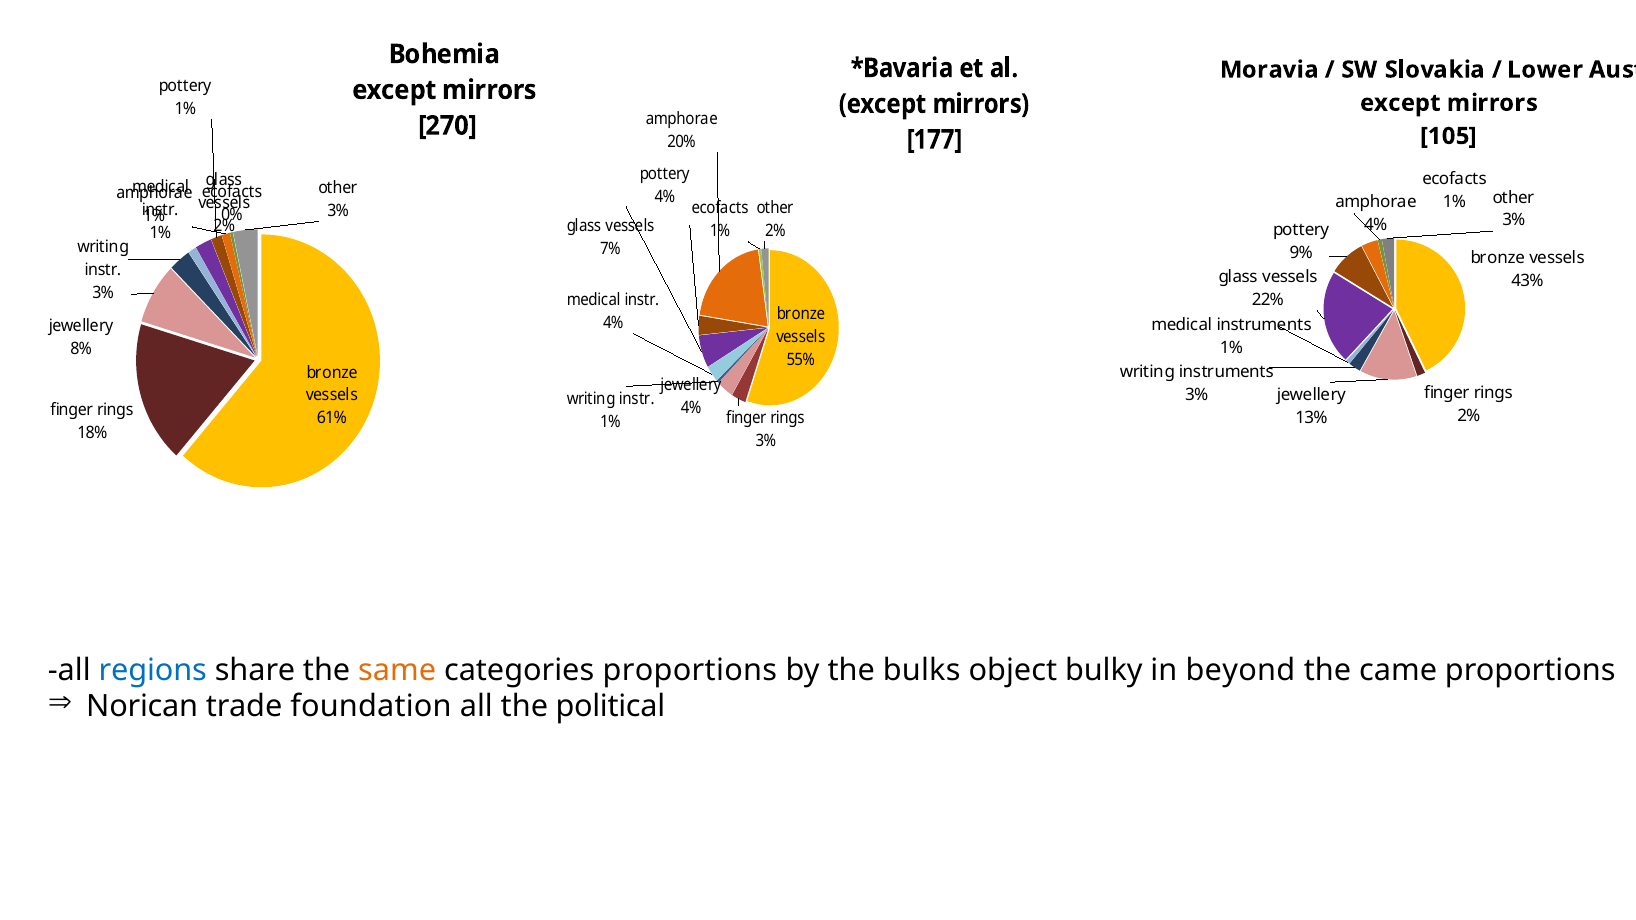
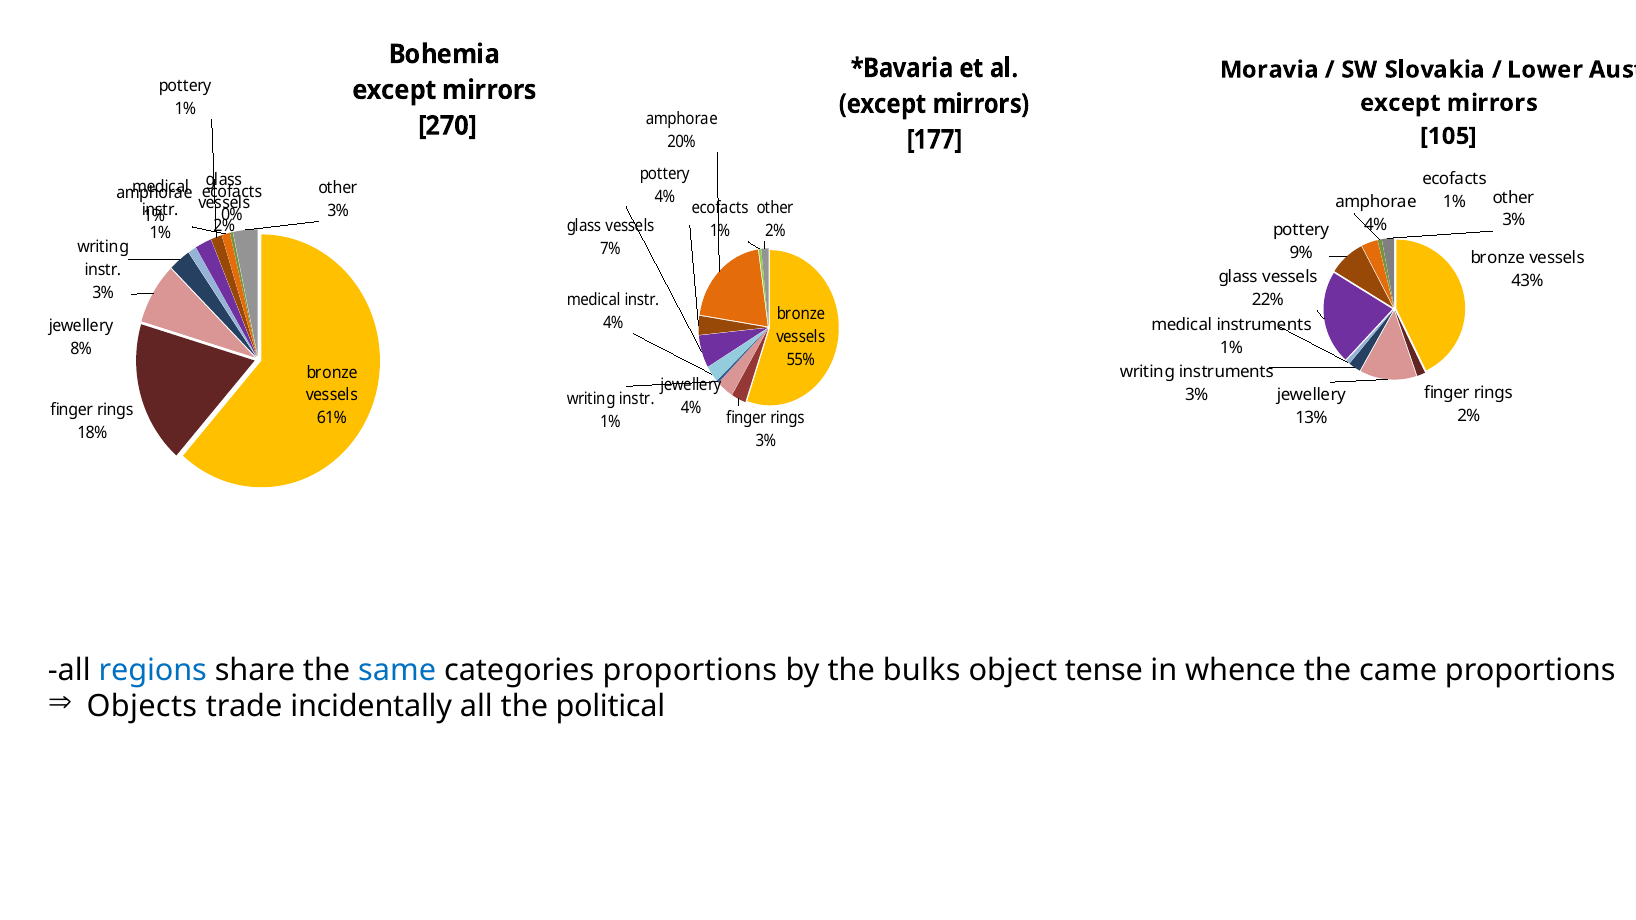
same colour: orange -> blue
bulky: bulky -> tense
beyond: beyond -> whence
Norican: Norican -> Objects
foundation: foundation -> incidentally
